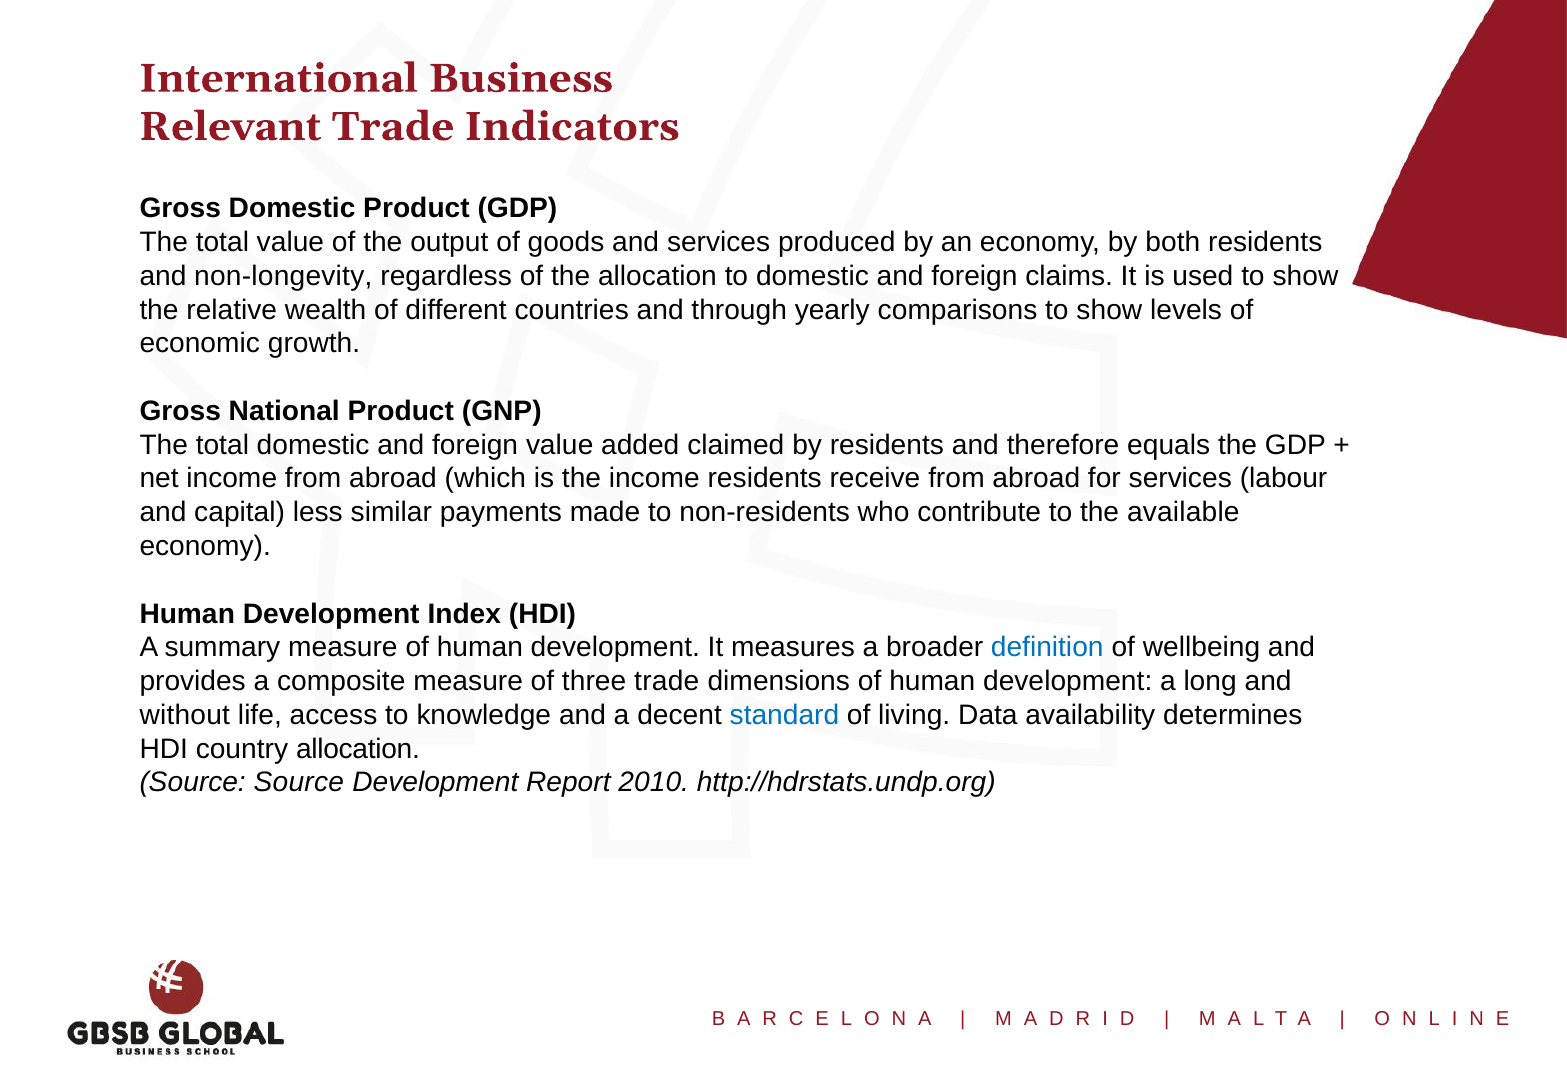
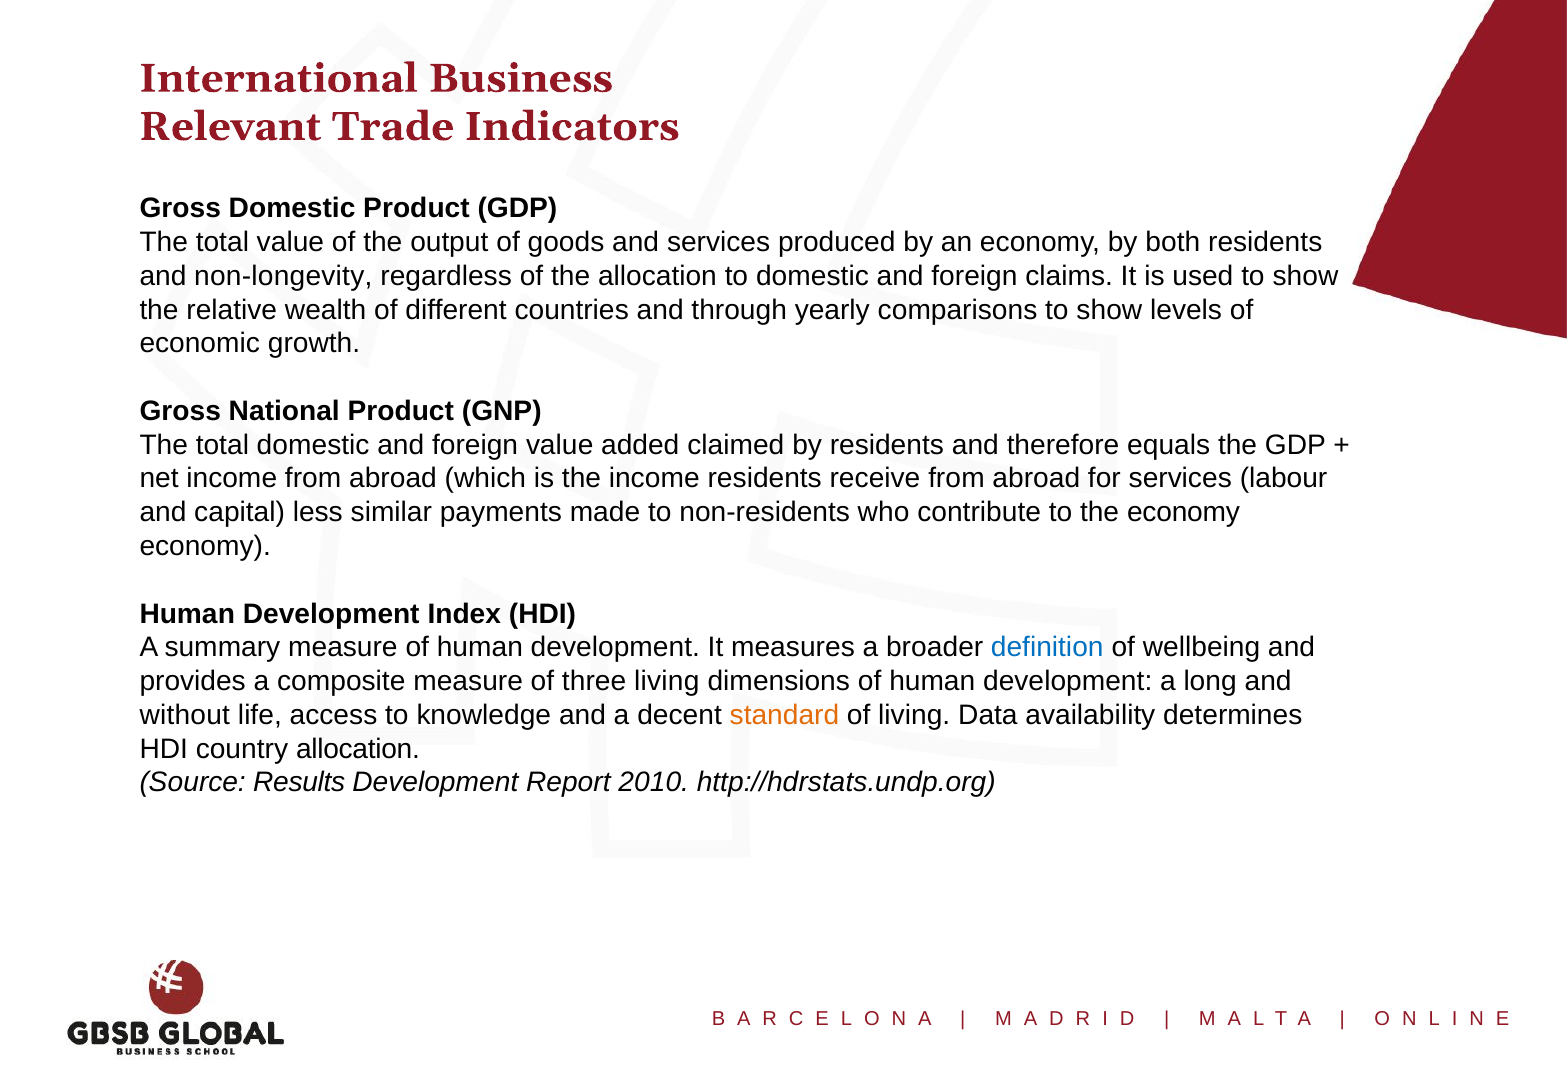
the available: available -> economy
three trade: trade -> living
standard colour: blue -> orange
Source Source: Source -> Results
